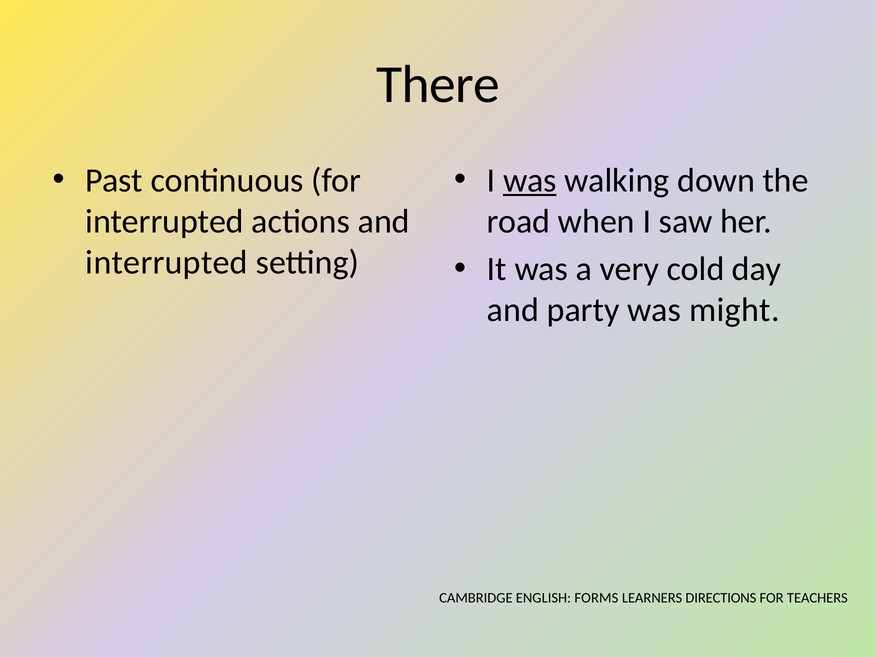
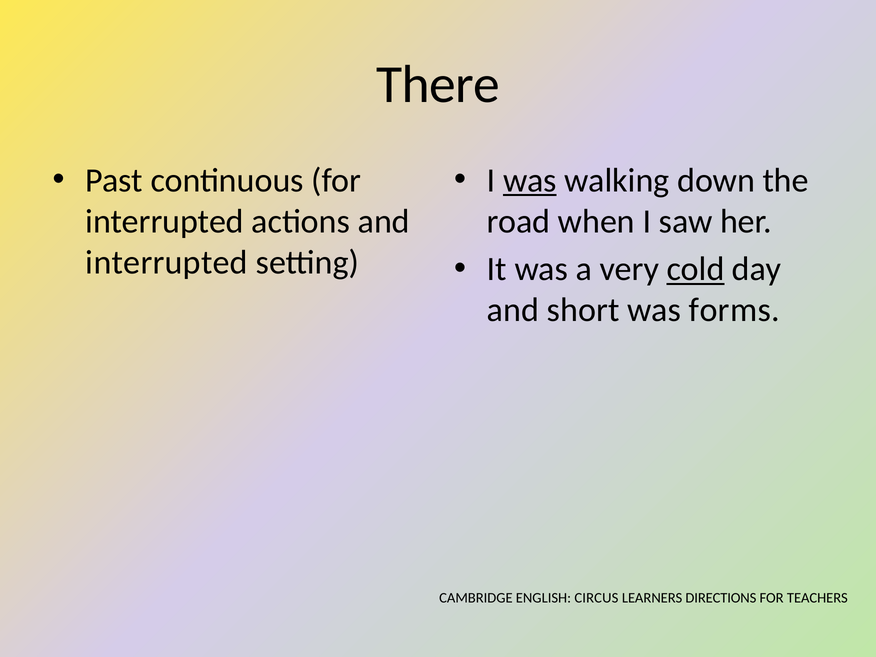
cold underline: none -> present
party: party -> short
might: might -> forms
FORMS: FORMS -> CIRCUS
